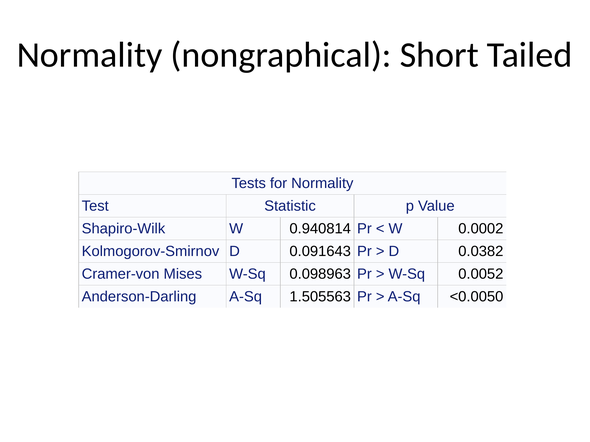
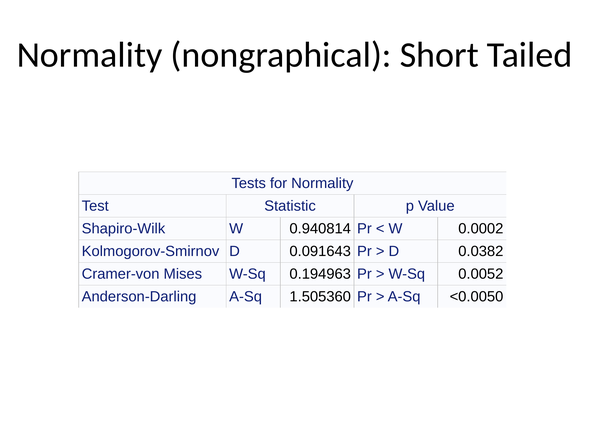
0.098963: 0.098963 -> 0.194963
1.505563: 1.505563 -> 1.505360
